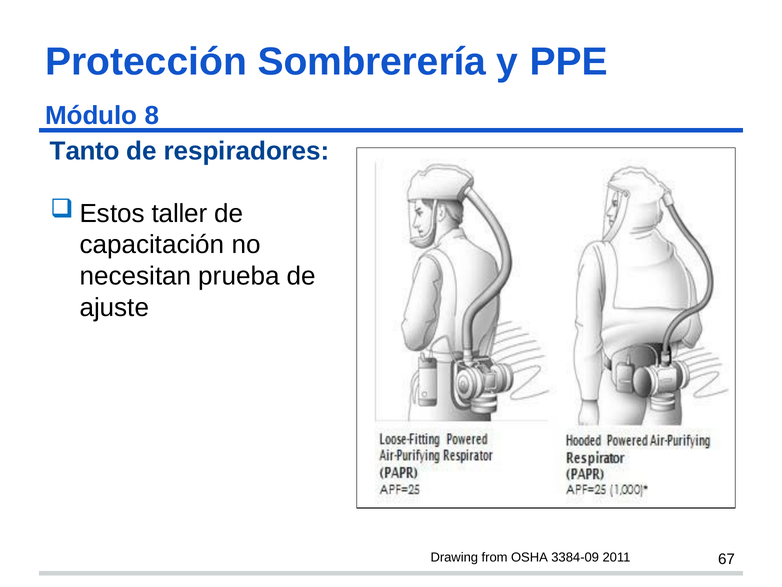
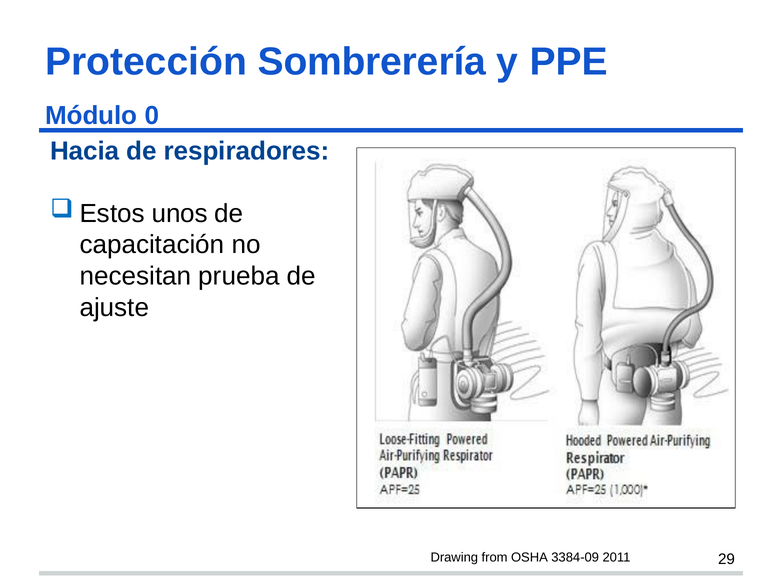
8: 8 -> 0
Tanto: Tanto -> Hacia
taller: taller -> unos
67: 67 -> 29
